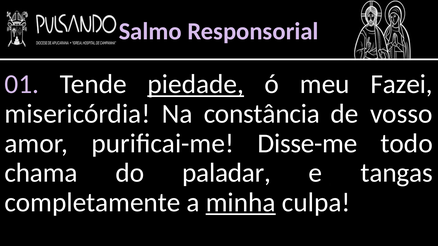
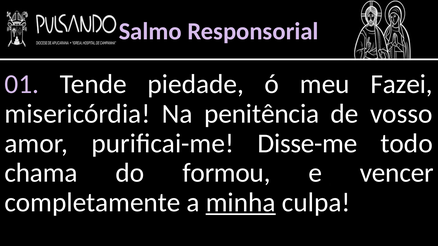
piedade underline: present -> none
constância: constância -> penitência
paladar: paladar -> formou
tangas: tangas -> vencer
